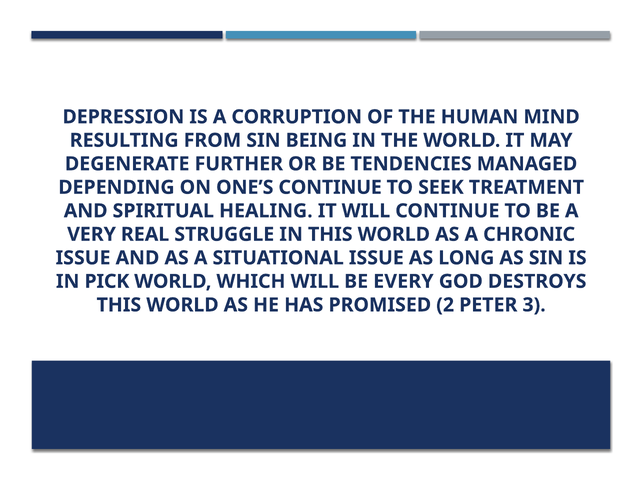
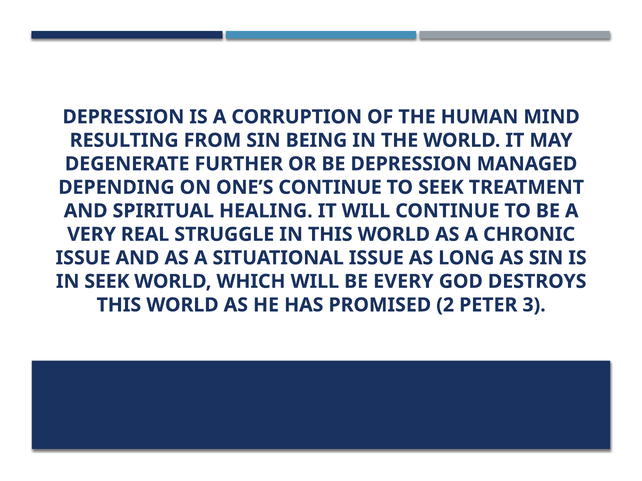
BE TENDENCIES: TENDENCIES -> DEPRESSION
IN PICK: PICK -> SEEK
